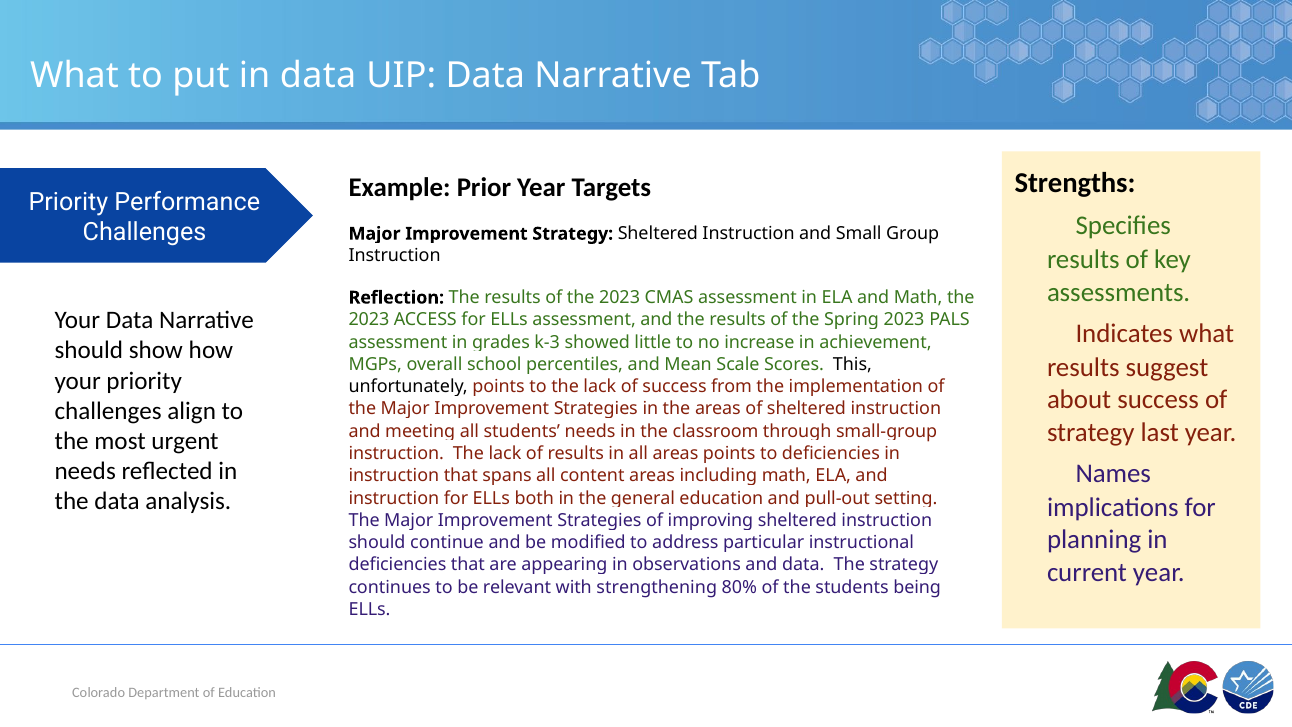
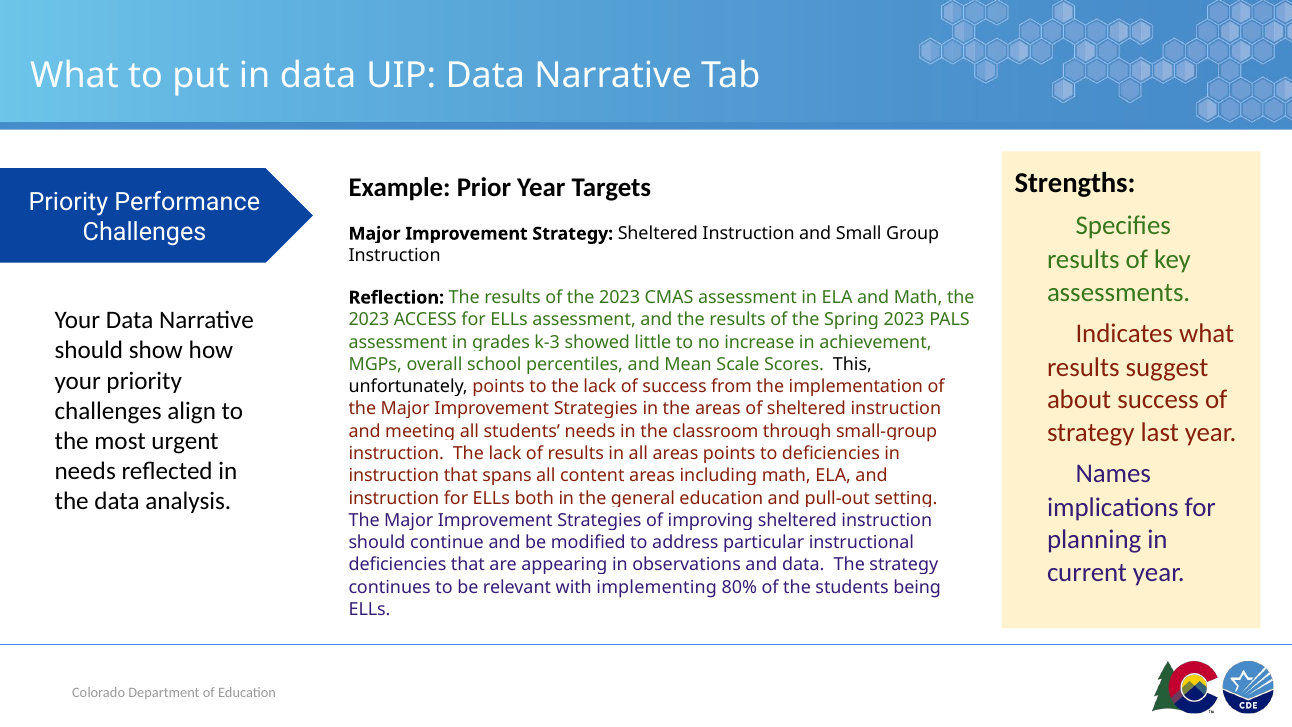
strengthening: strengthening -> implementing
